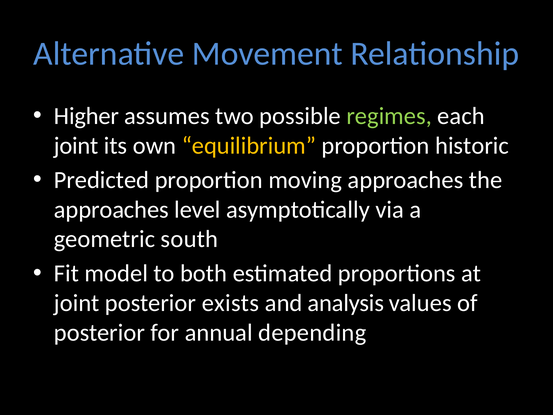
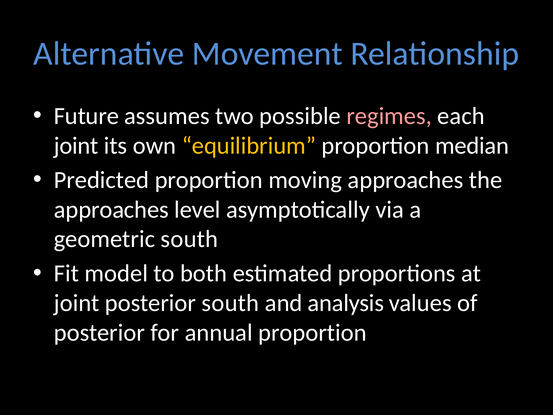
Higher: Higher -> Future
regimes colour: light green -> pink
historic: historic -> median
posterior exists: exists -> south
annual depending: depending -> proportion
